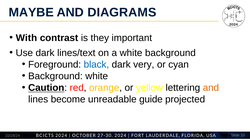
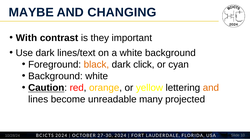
DIAGRAMS: DIAGRAMS -> CHANGING
black colour: blue -> orange
very: very -> click
guide: guide -> many
